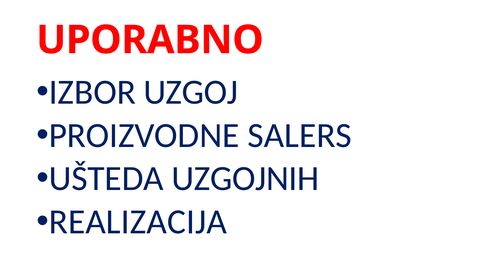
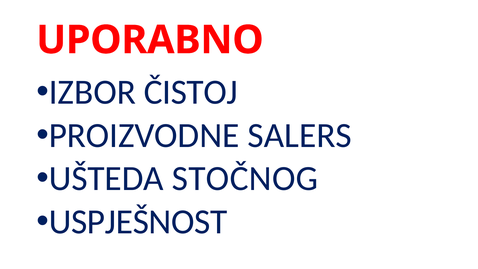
UZGOJ: UZGOJ -> ČISTOJ
UZGOJNIH: UZGOJNIH -> STOČNOG
REALIZACIJA: REALIZACIJA -> USPJEŠNOST
